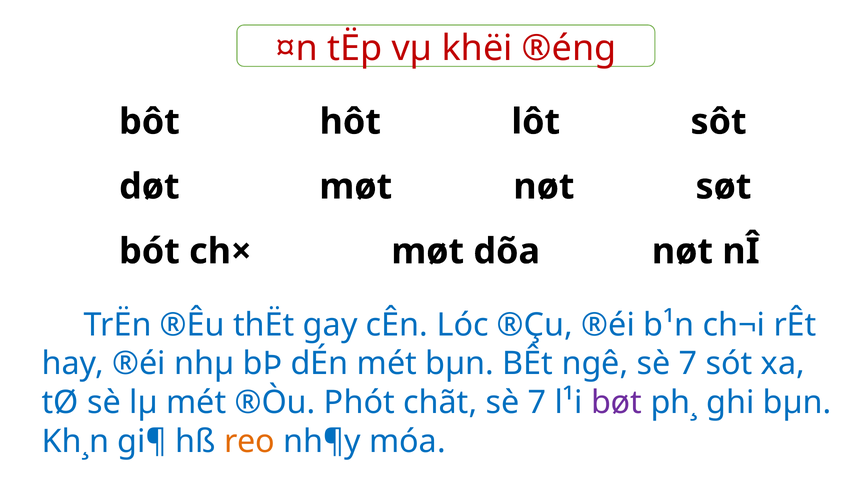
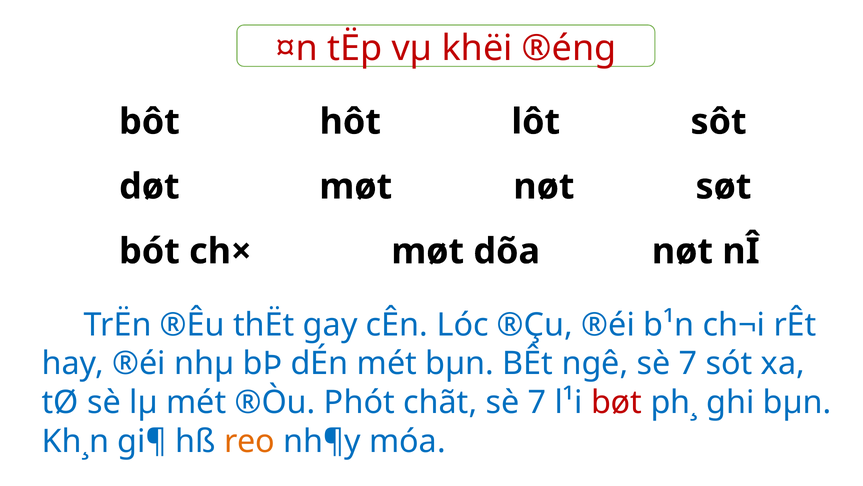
bøt colour: purple -> red
